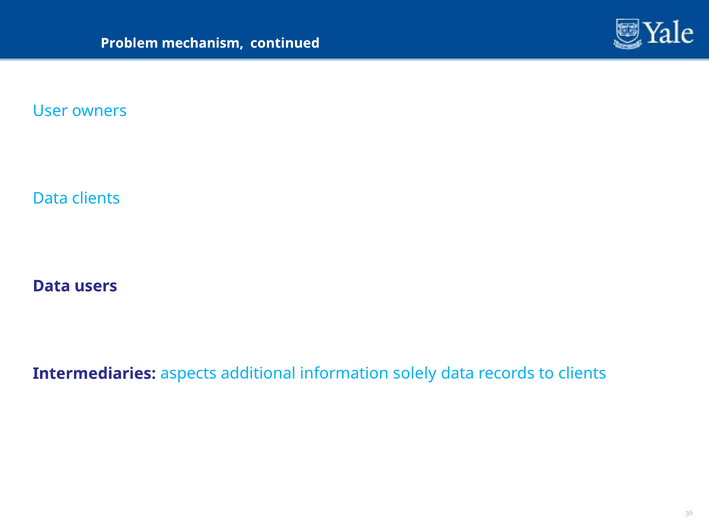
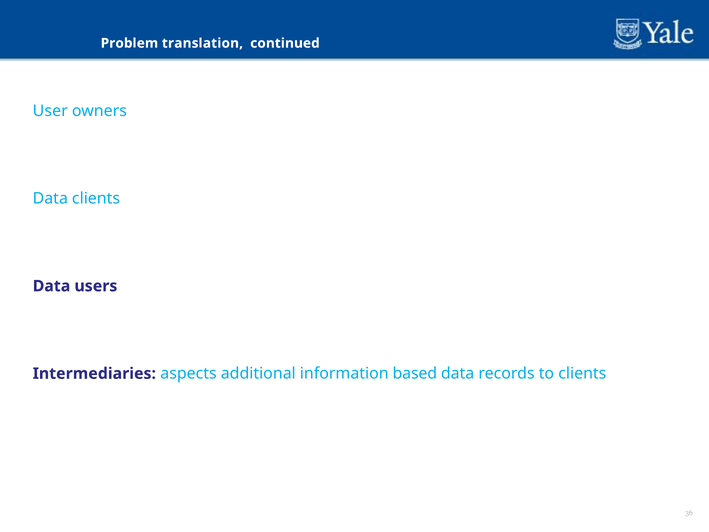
mechanism: mechanism -> translation
solely: solely -> based
